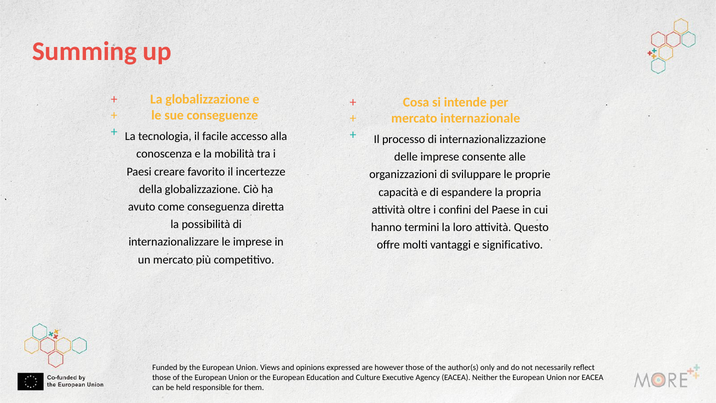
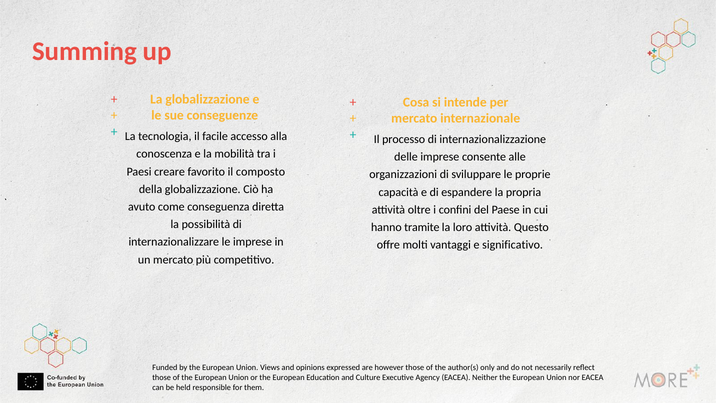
incertezze: incertezze -> composto
termini: termini -> tramite
